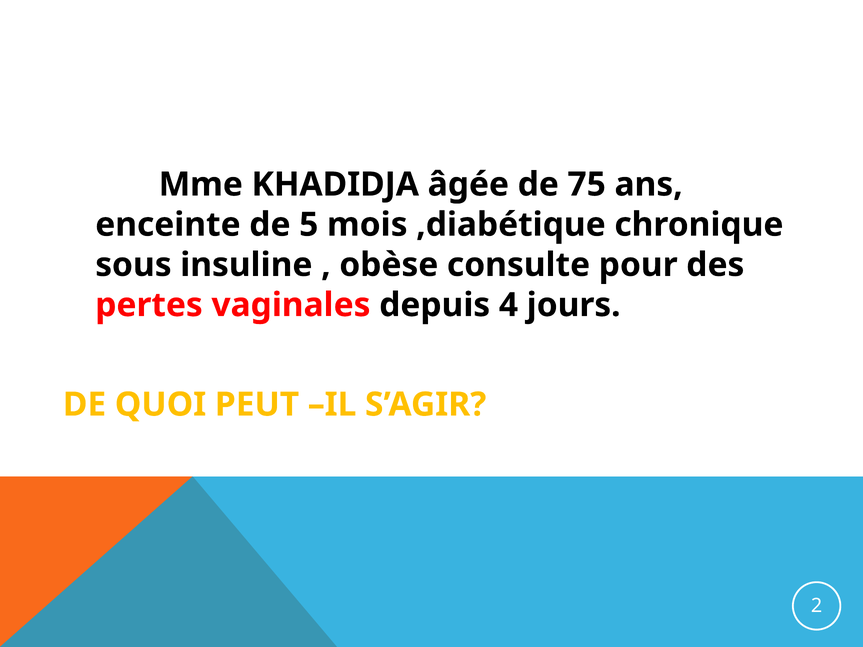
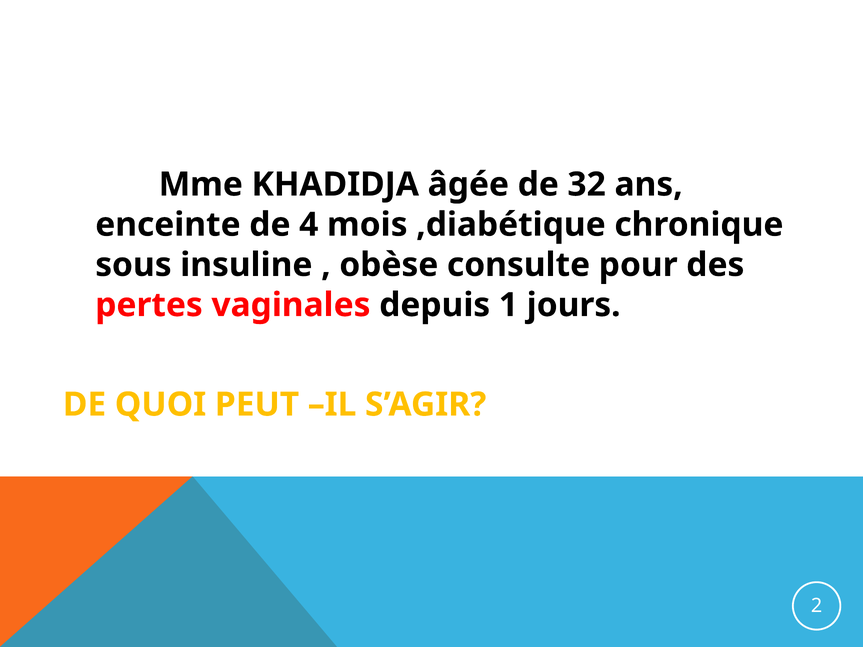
75: 75 -> 32
5: 5 -> 4
4: 4 -> 1
